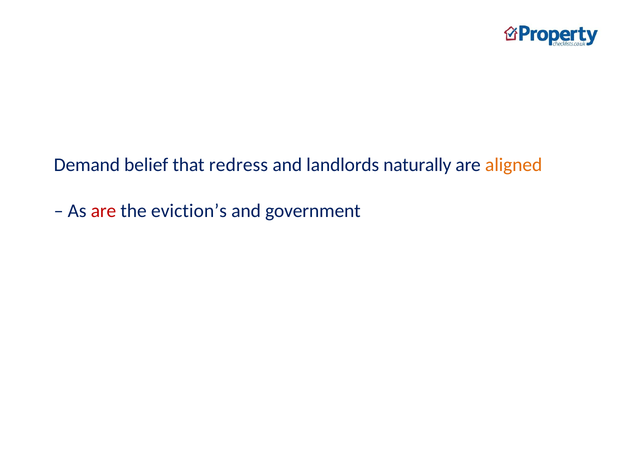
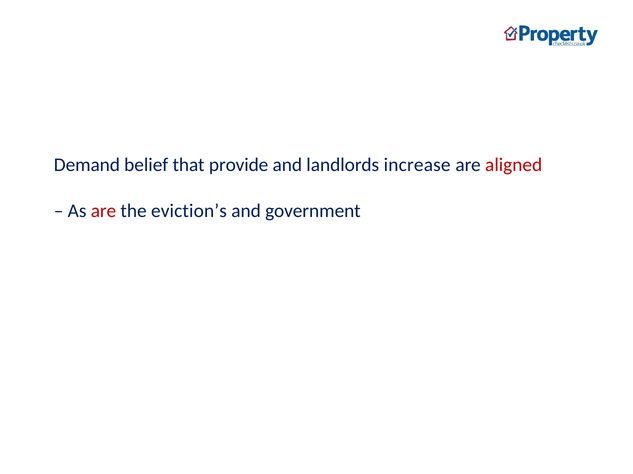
redress: redress -> provide
naturally: naturally -> increase
aligned colour: orange -> red
